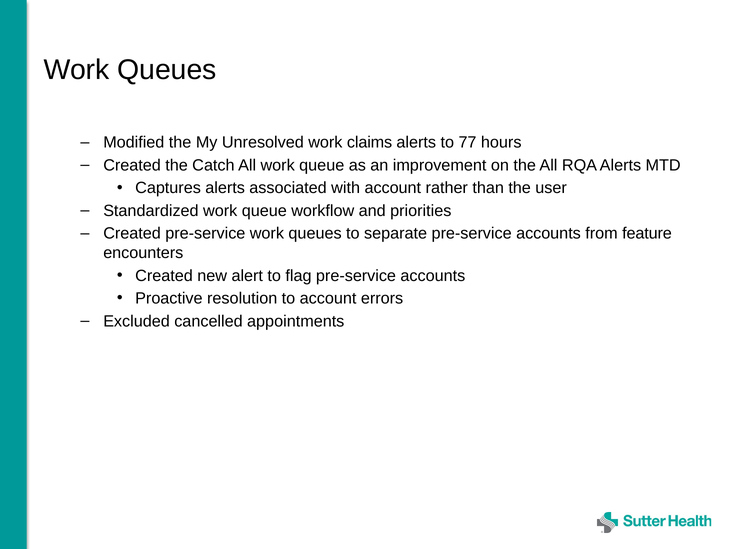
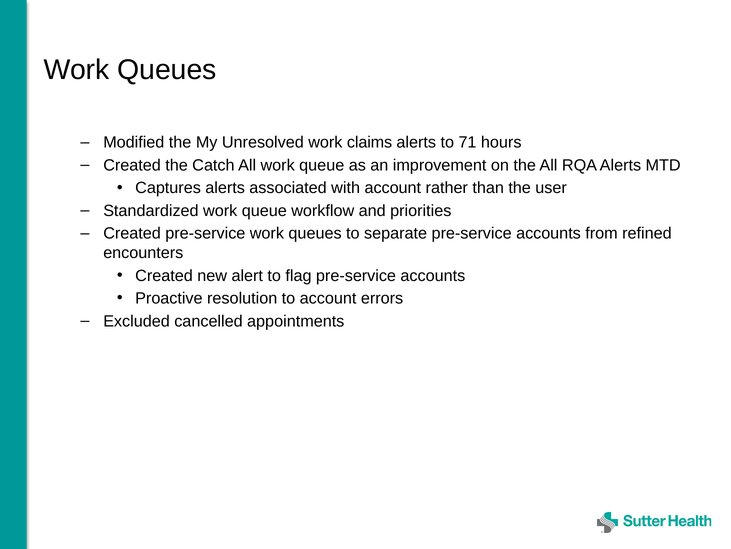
77: 77 -> 71
feature: feature -> refined
